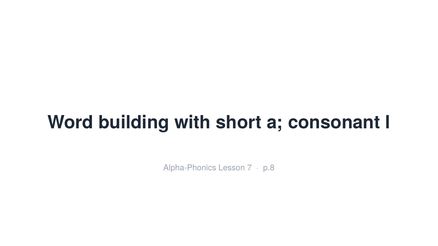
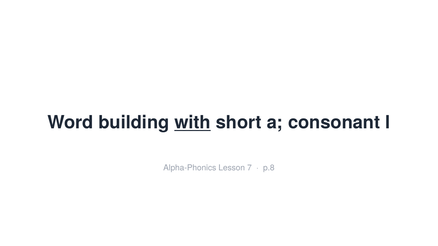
with underline: none -> present
